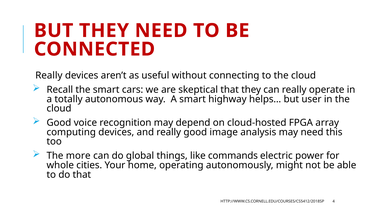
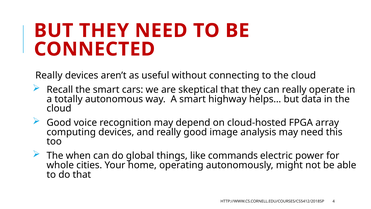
user: user -> data
more: more -> when
